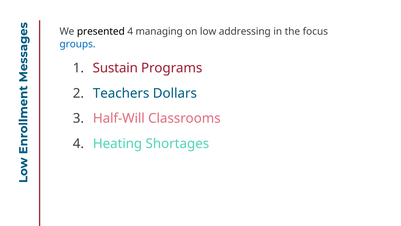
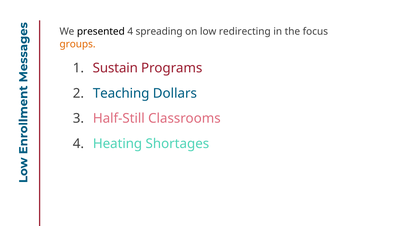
managing: managing -> spreading
addressing: addressing -> redirecting
groups colour: blue -> orange
Teachers: Teachers -> Teaching
Half-Will: Half-Will -> Half-Still
